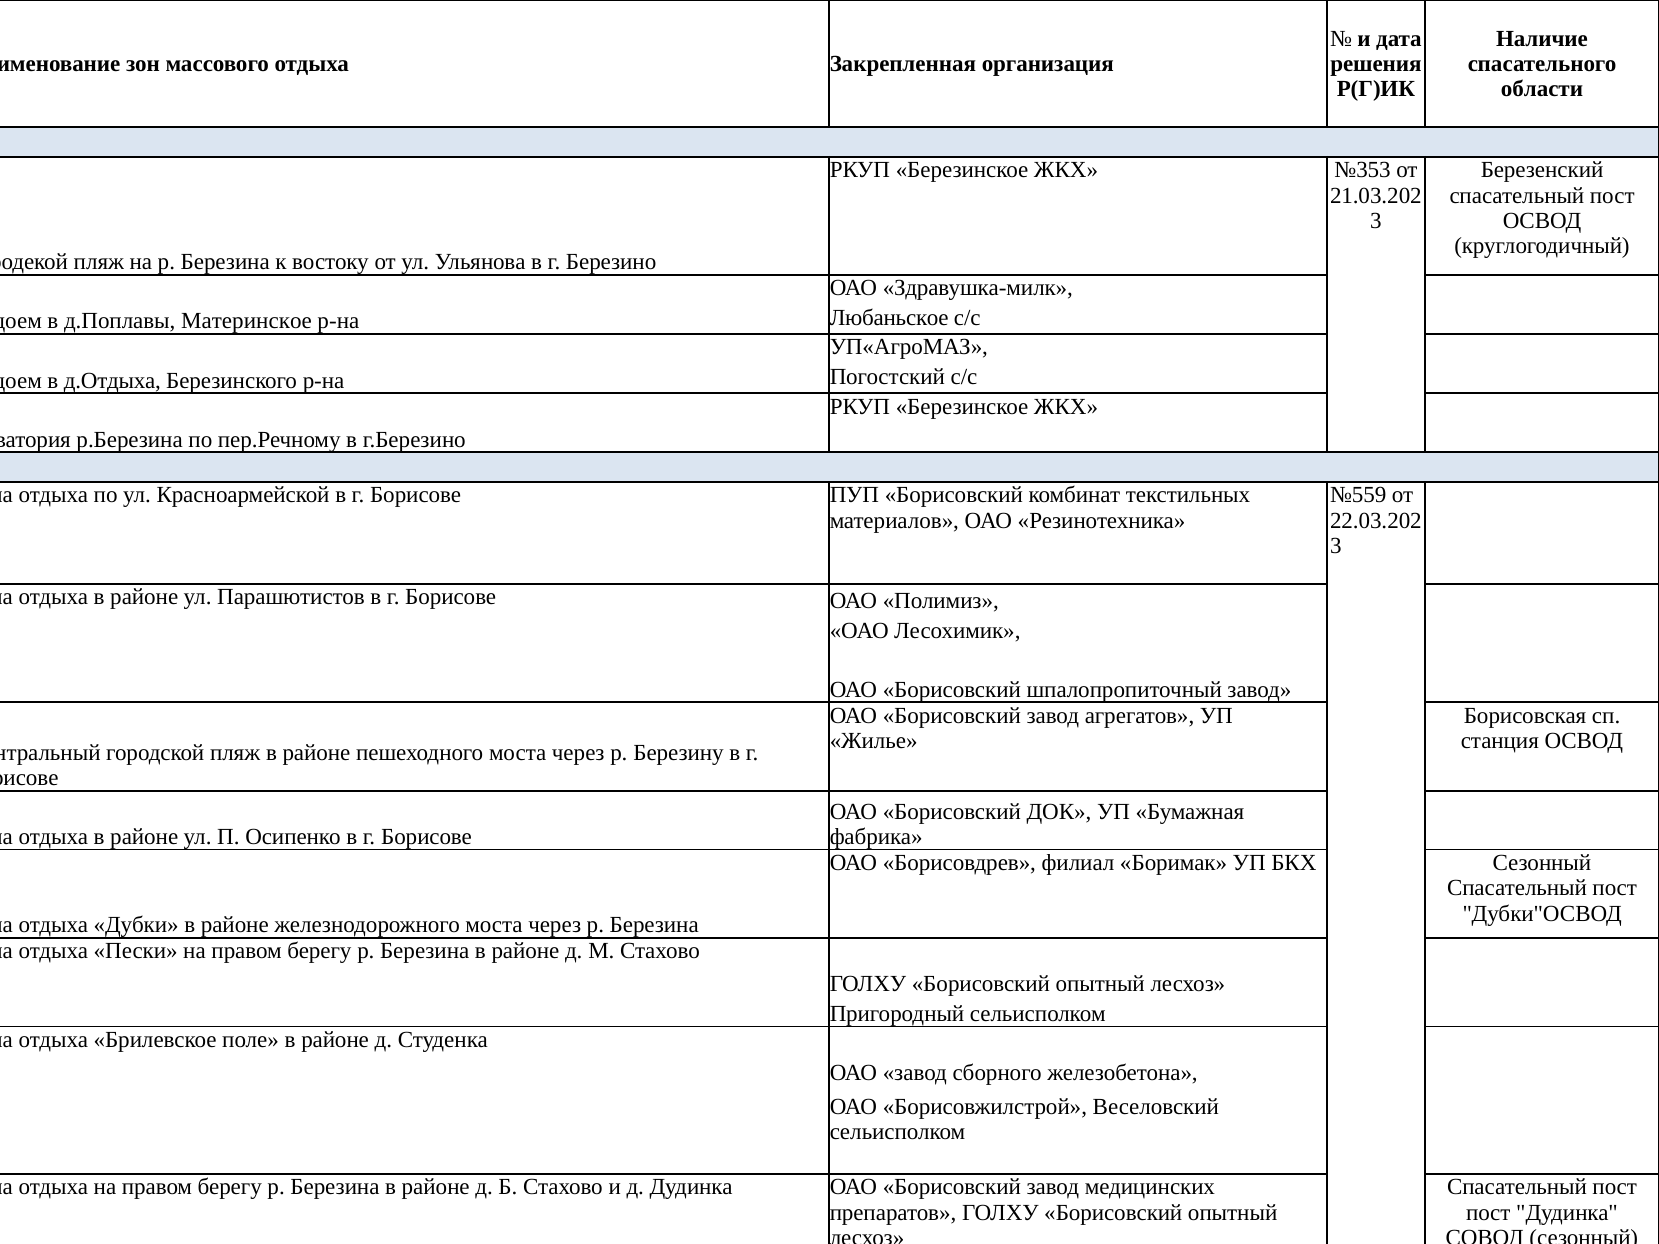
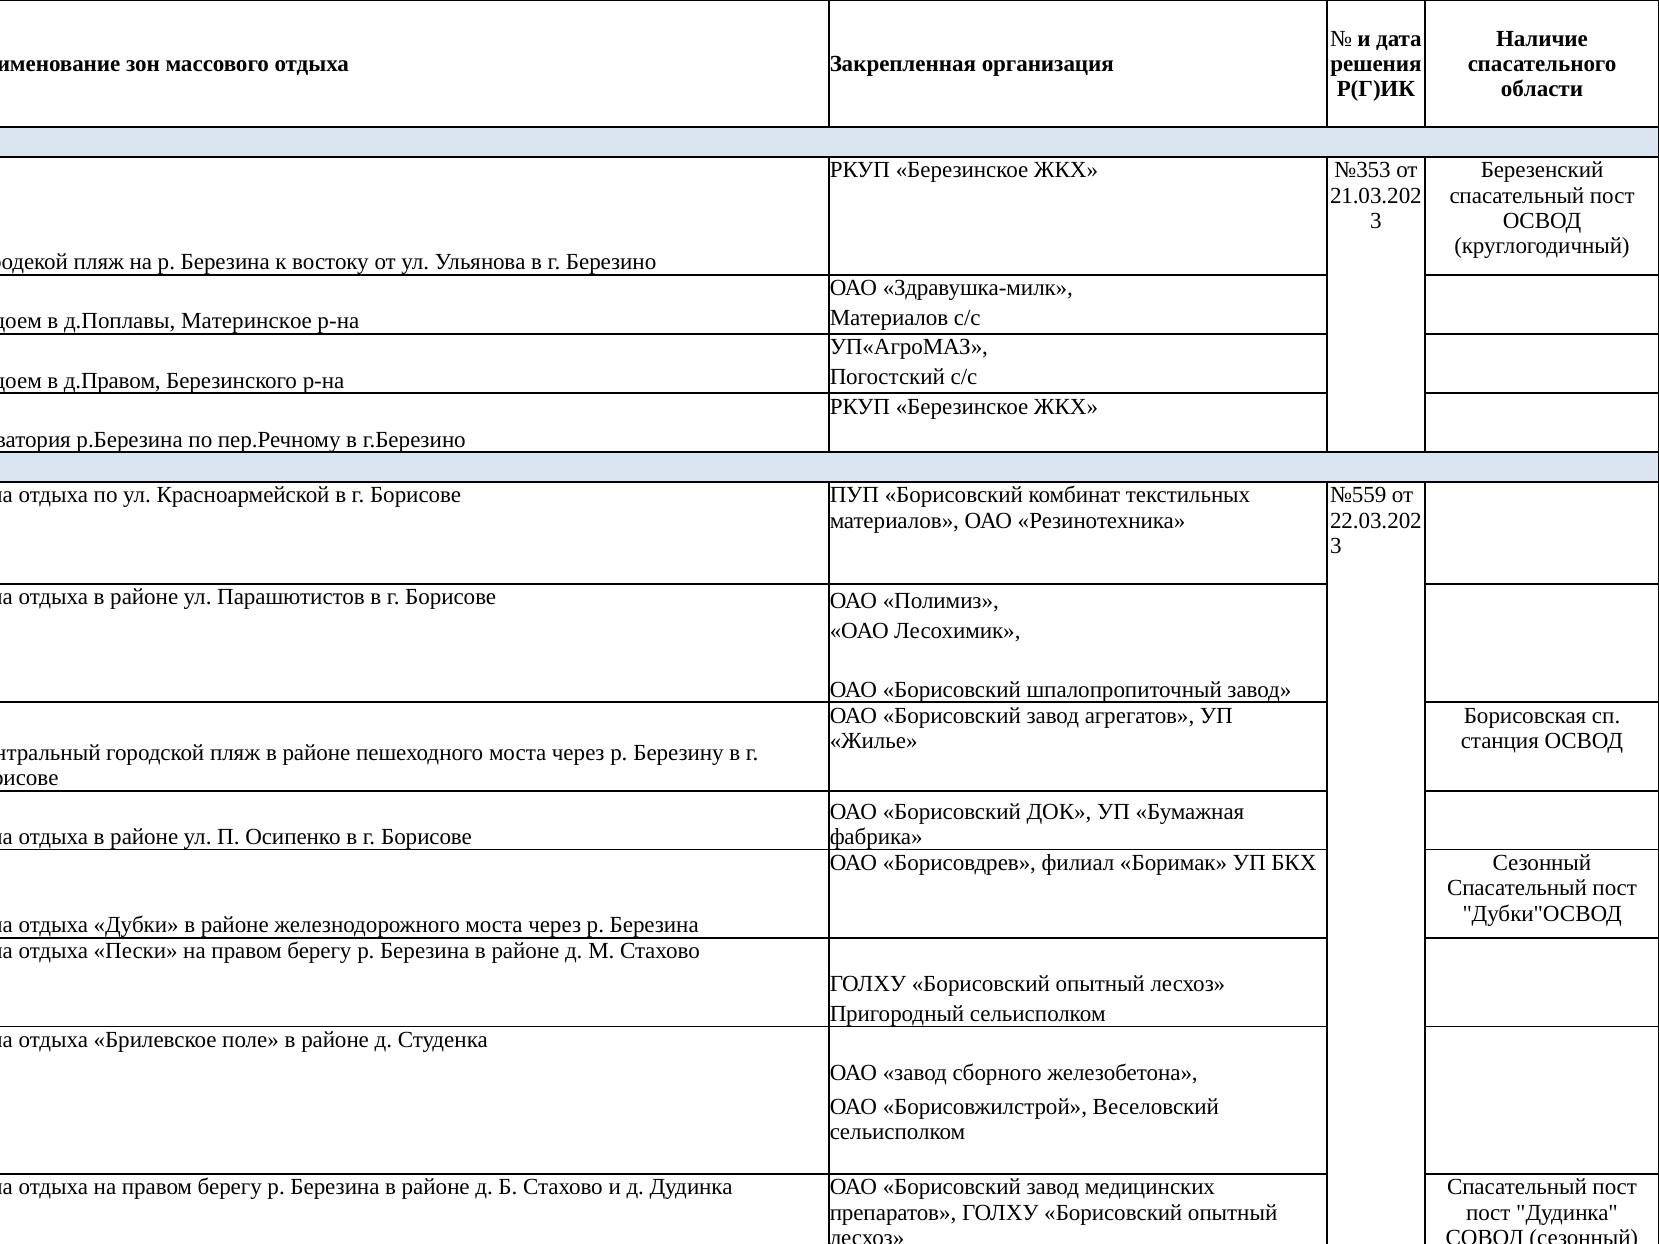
Любаньское at (889, 317): Любаньское -> Материалов
д.Отдыха: д.Отдыха -> д.Правом
